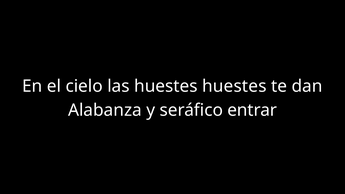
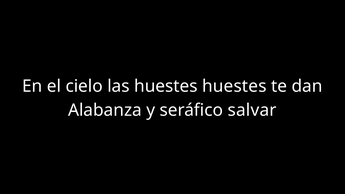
entrar: entrar -> salvar
